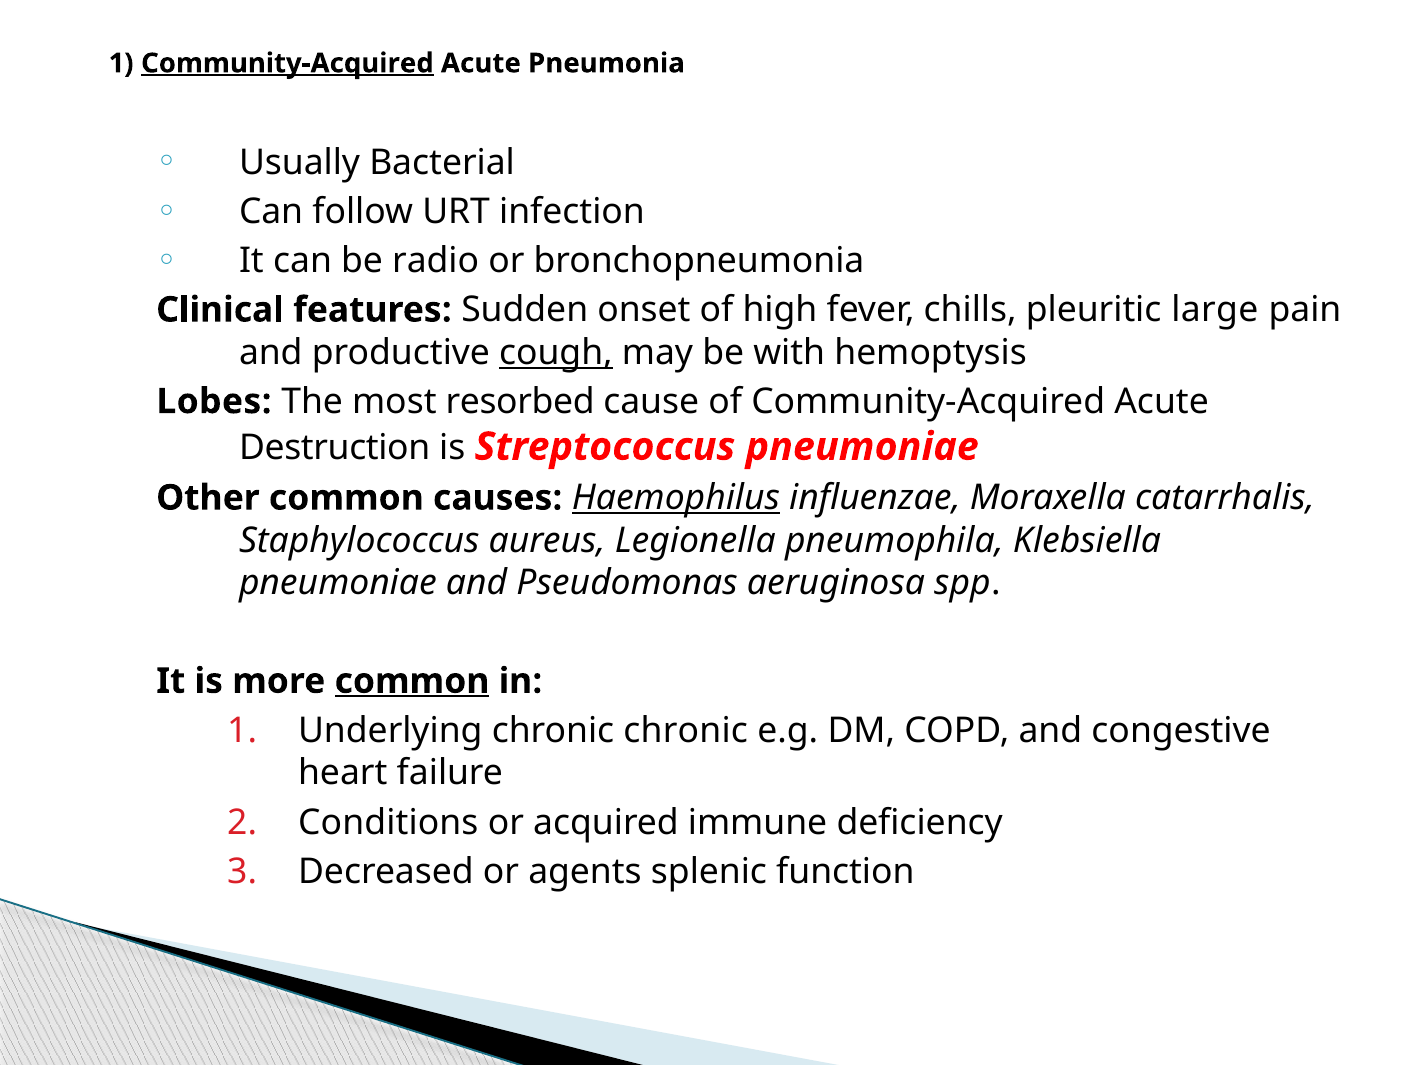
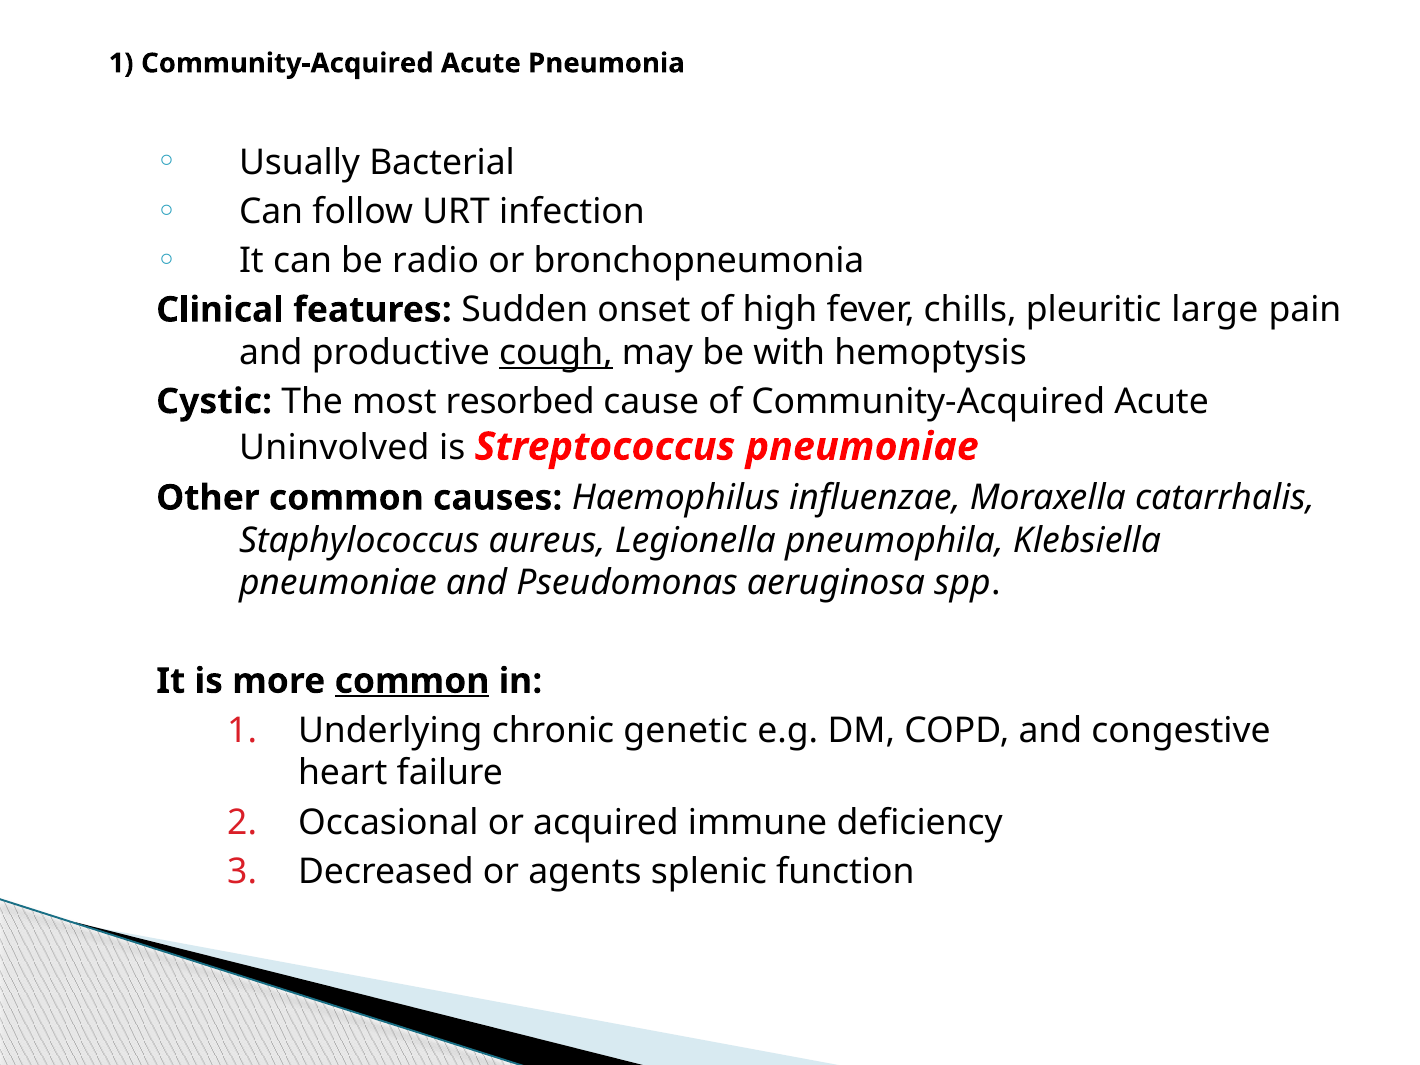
Community-Acquired at (287, 63) underline: present -> none
Lobes: Lobes -> Cystic
Destruction: Destruction -> Uninvolved
Haemophilus underline: present -> none
chronic chronic: chronic -> genetic
Conditions: Conditions -> Occasional
